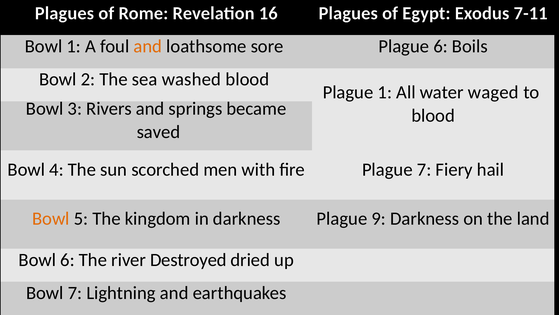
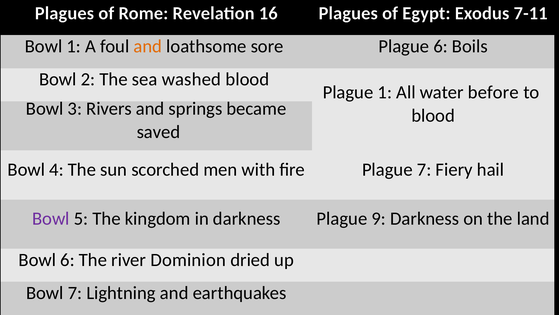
waged: waged -> before
Bowl at (51, 218) colour: orange -> purple
Destroyed: Destroyed -> Dominion
